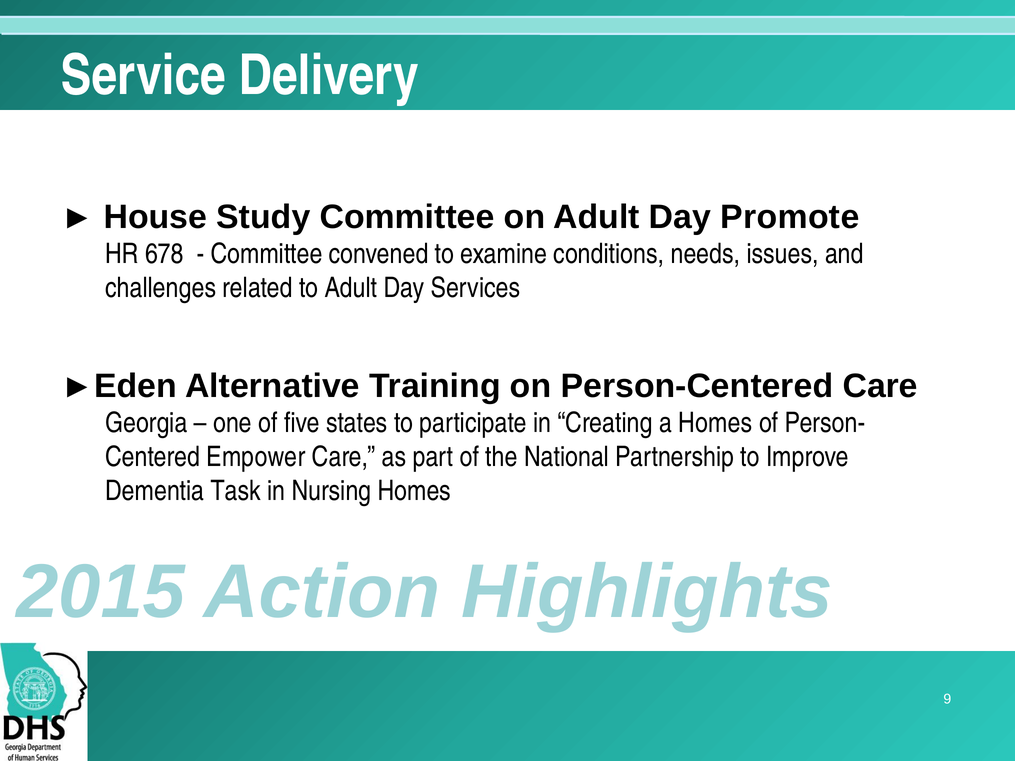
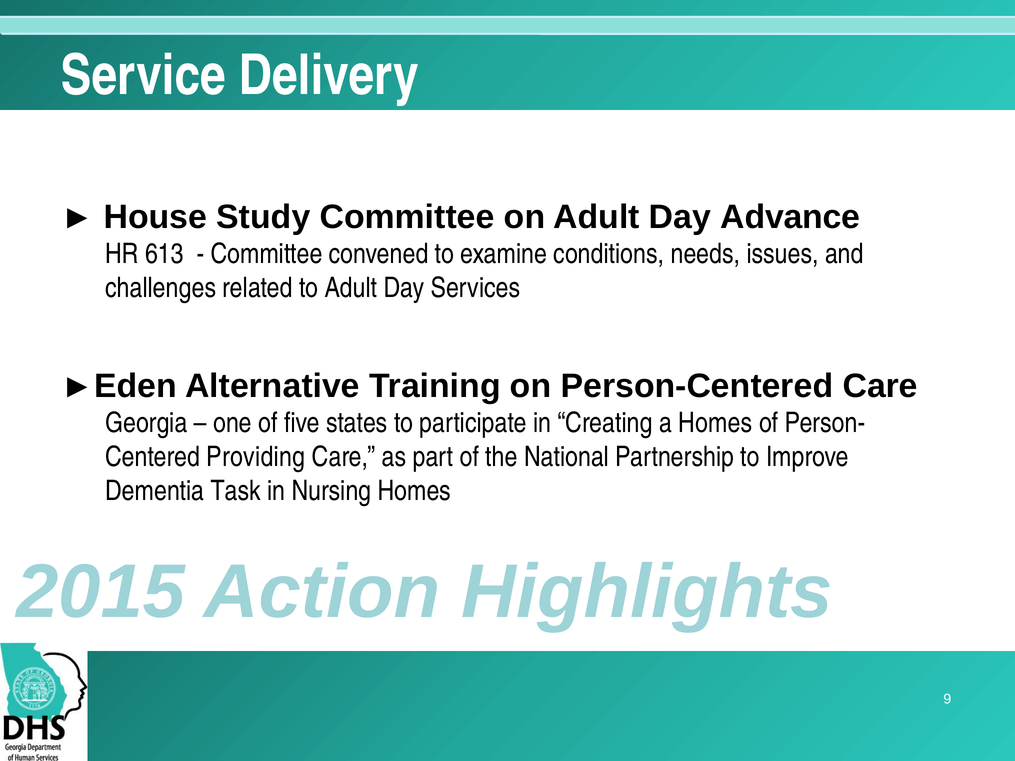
Promote: Promote -> Advance
678: 678 -> 613
Empower: Empower -> Providing
